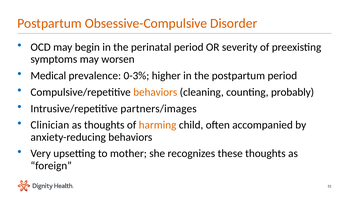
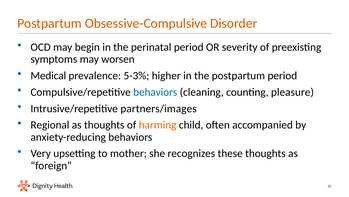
0-3%: 0-3% -> 5-3%
behaviors at (155, 92) colour: orange -> blue
probably: probably -> pleasure
Clinician: Clinician -> Regional
